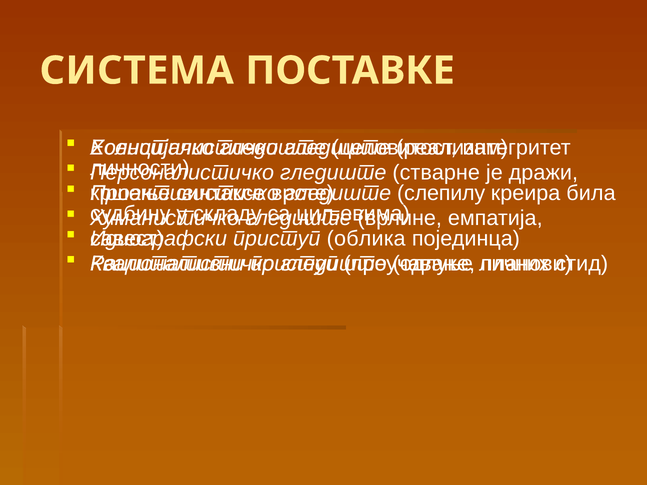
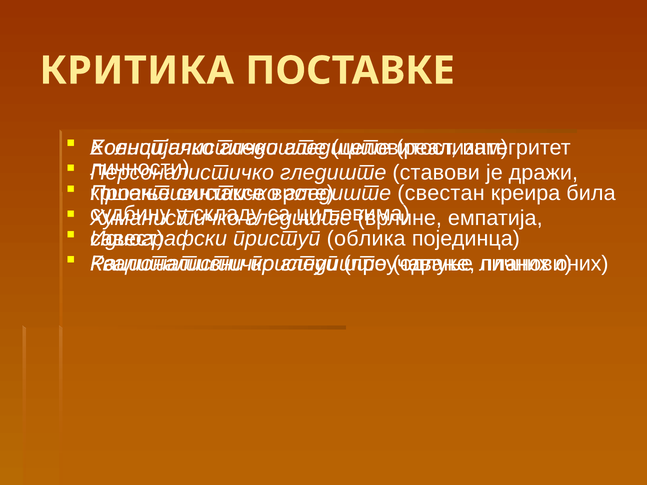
СИСТЕМА: СИСТЕМА -> КРИТИКА
стварне: стварне -> ставови
слепилу: слепилу -> свестан
стид: стид -> оних
